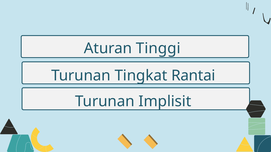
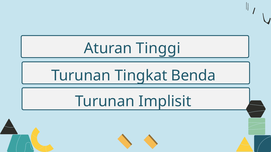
Rantai: Rantai -> Benda
